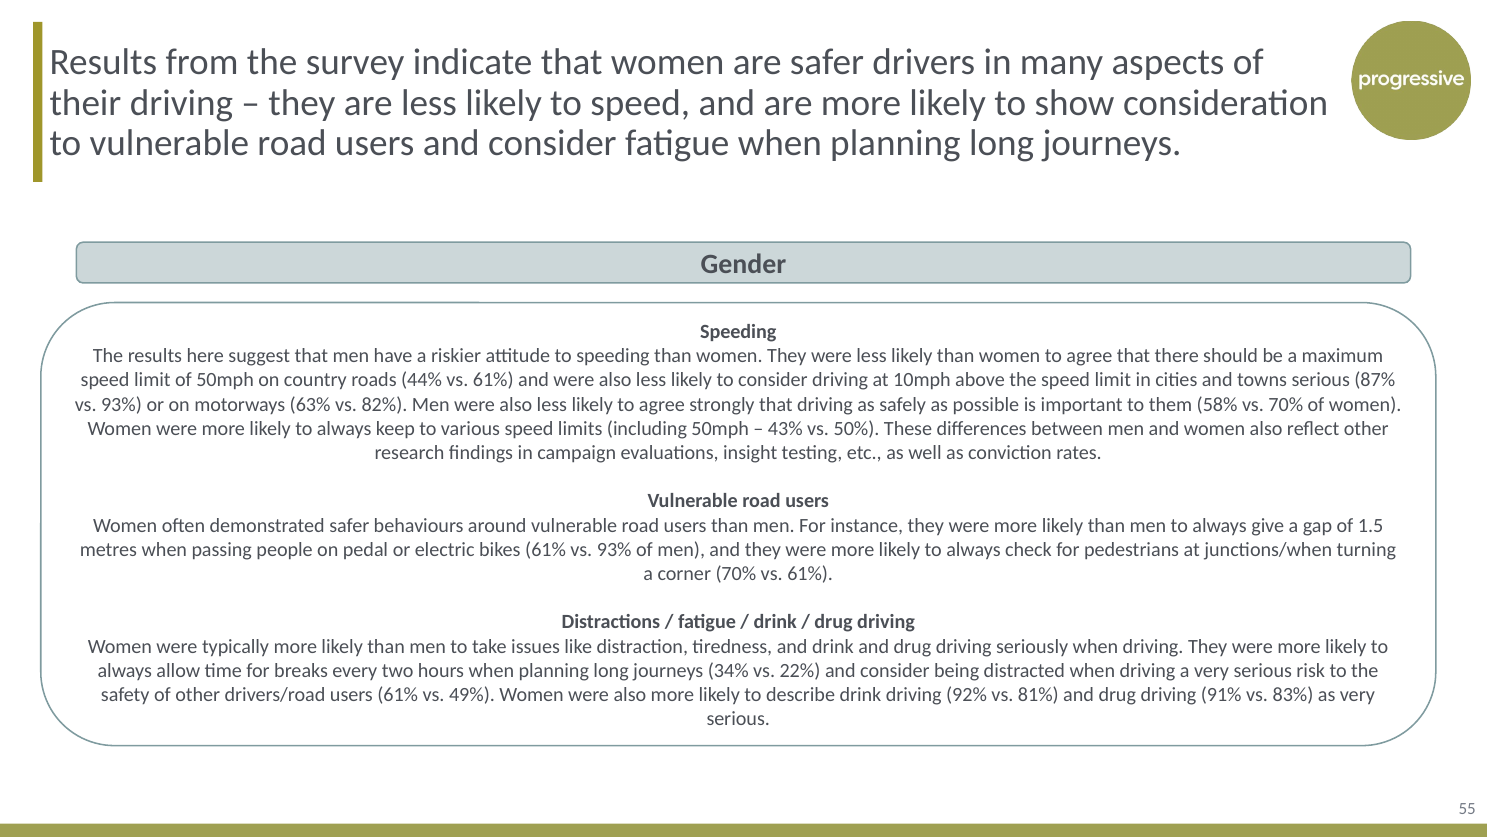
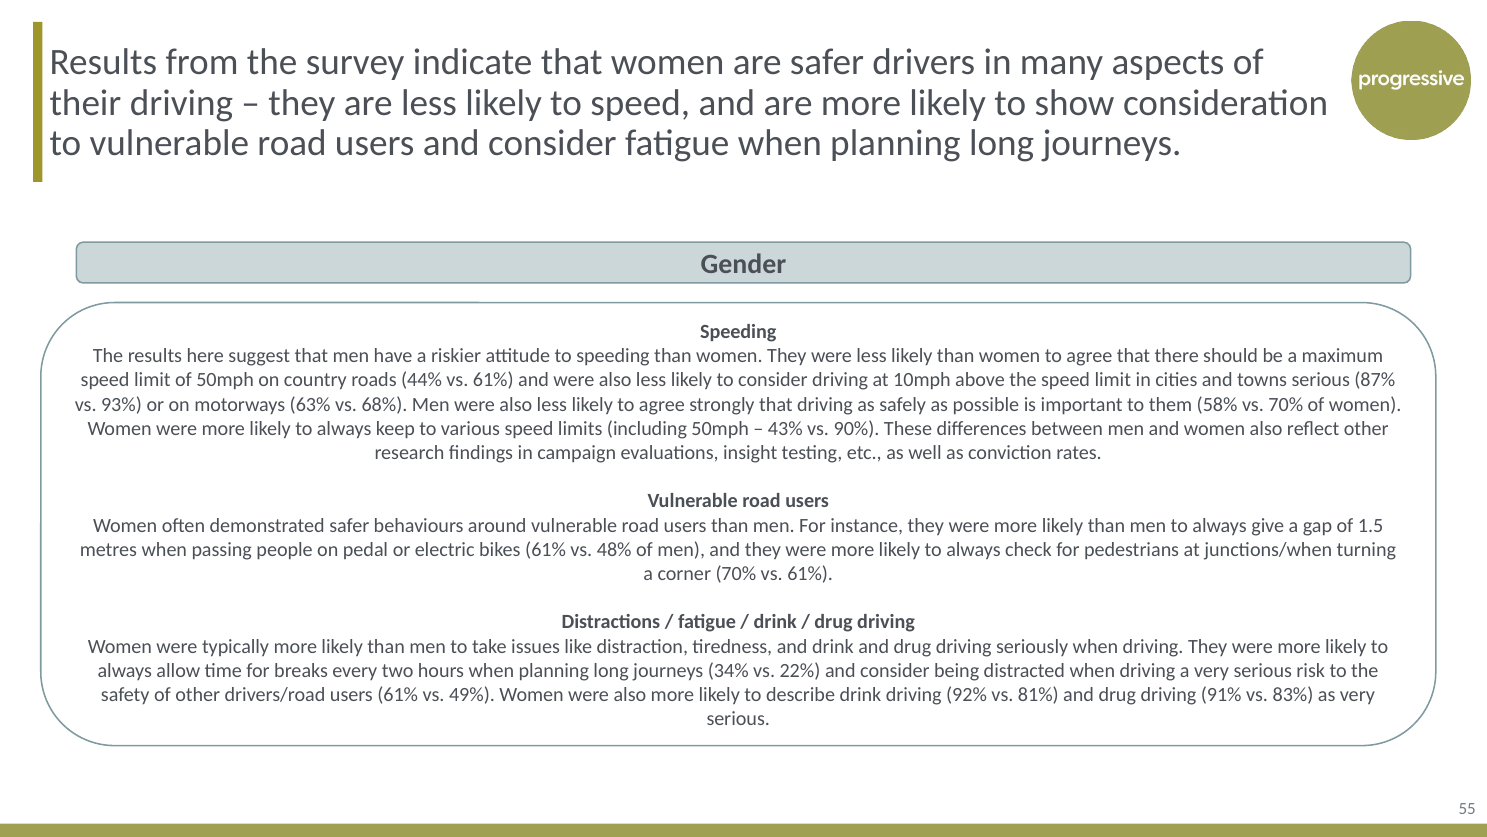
82%: 82% -> 68%
50%: 50% -> 90%
61% vs 93%: 93% -> 48%
